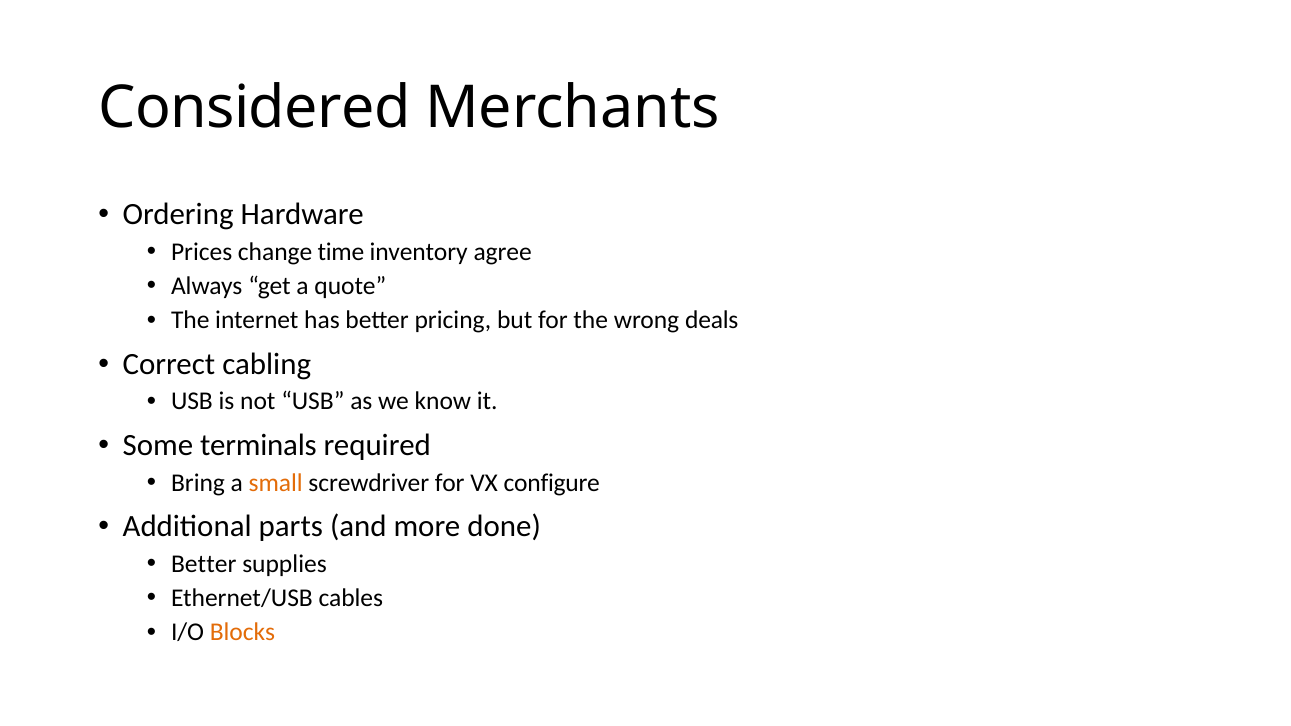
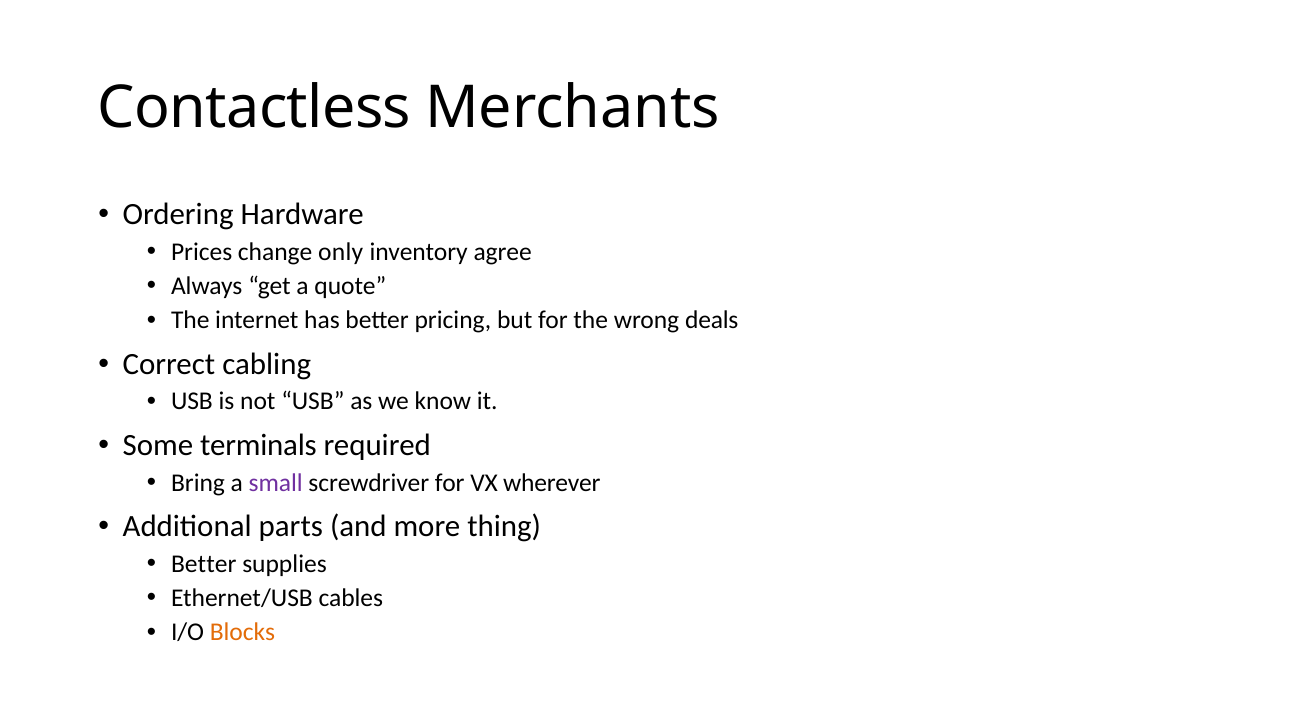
Considered: Considered -> Contactless
time: time -> only
small colour: orange -> purple
configure: configure -> wherever
done: done -> thing
